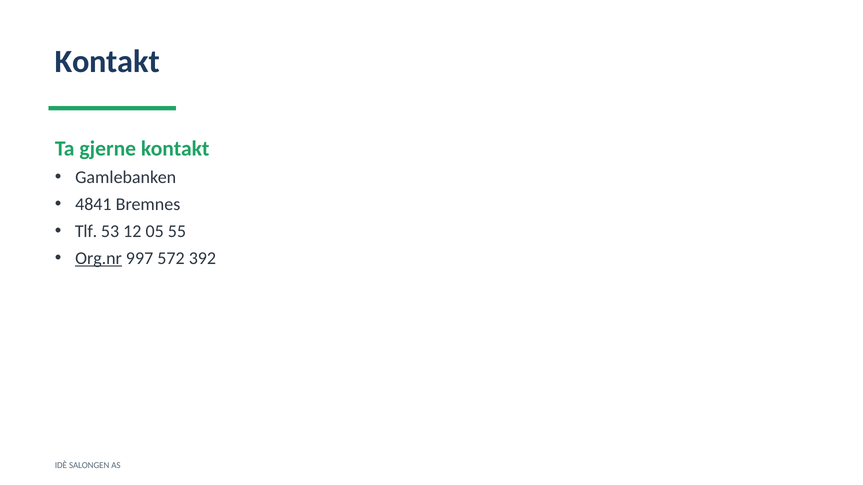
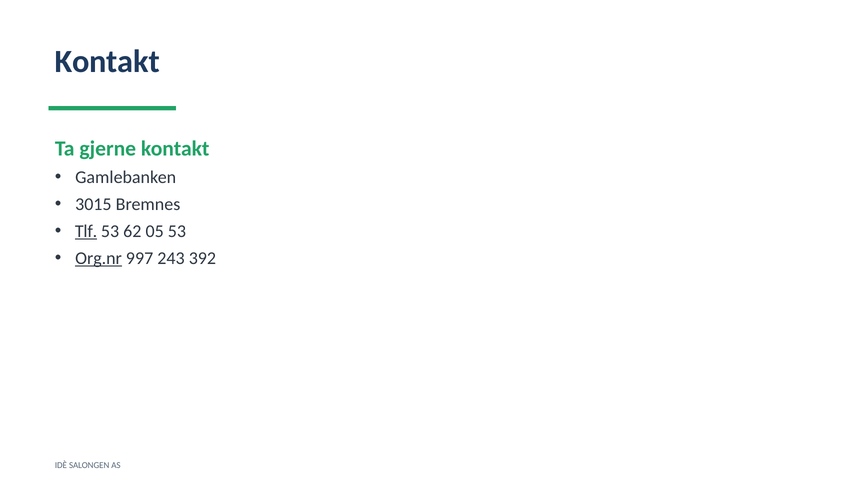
4841: 4841 -> 3015
Tlf underline: none -> present
12: 12 -> 62
05 55: 55 -> 53
572: 572 -> 243
